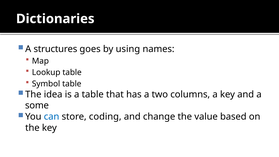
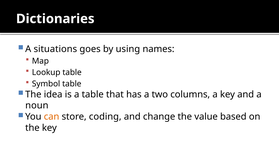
structures: structures -> situations
some: some -> noun
can colour: blue -> orange
